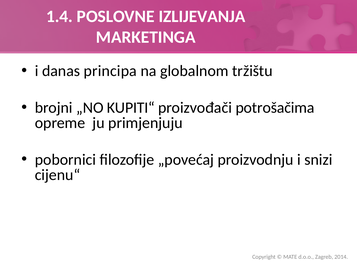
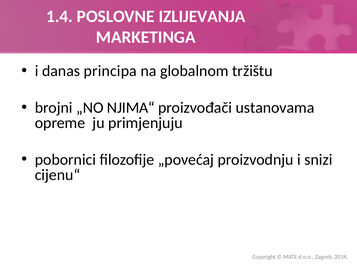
KUPITI“: KUPITI“ -> NJIMA“
potrošačima: potrošačima -> ustanovama
